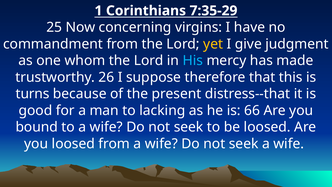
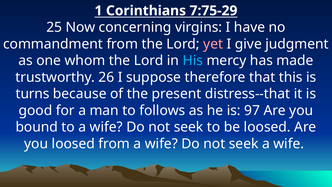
7:35-29: 7:35-29 -> 7:75-29
yet colour: yellow -> pink
lacking: lacking -> follows
66: 66 -> 97
